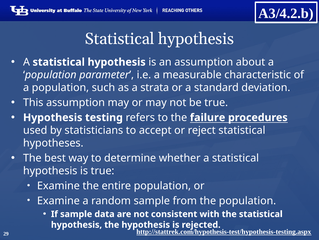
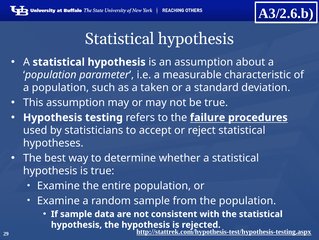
A3/4.2.b: A3/4.2.b -> A3/2.6.b
strata: strata -> taken
